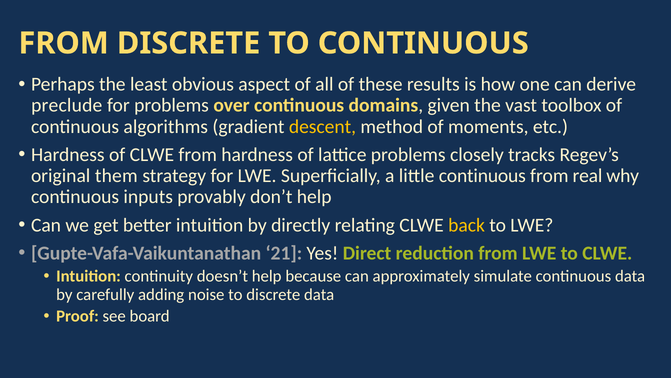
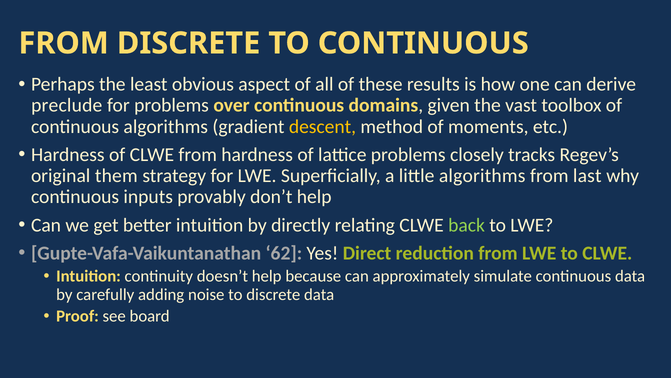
little continuous: continuous -> algorithms
real: real -> last
back colour: yellow -> light green
21: 21 -> 62
